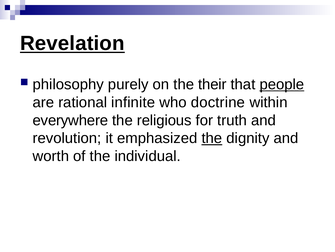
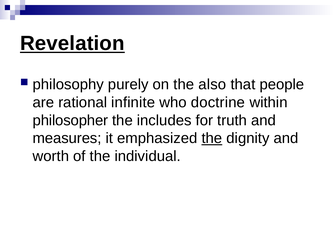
their: their -> also
people underline: present -> none
everywhere: everywhere -> philosopher
religious: religious -> includes
revolution: revolution -> measures
